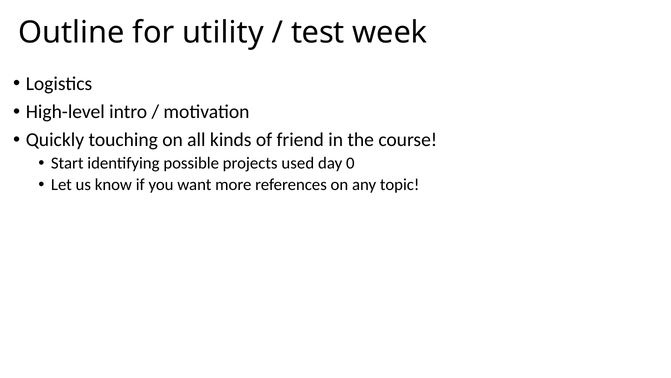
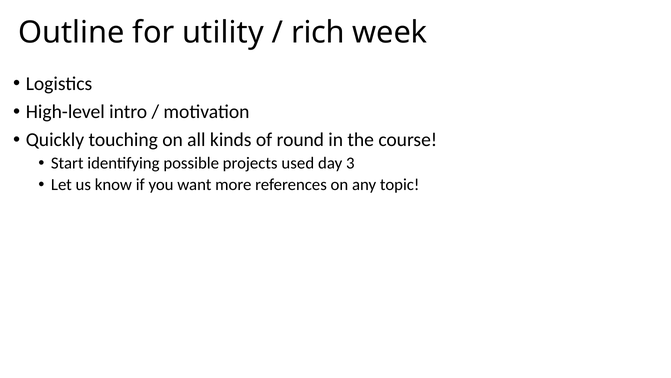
test: test -> rich
friend: friend -> round
0: 0 -> 3
